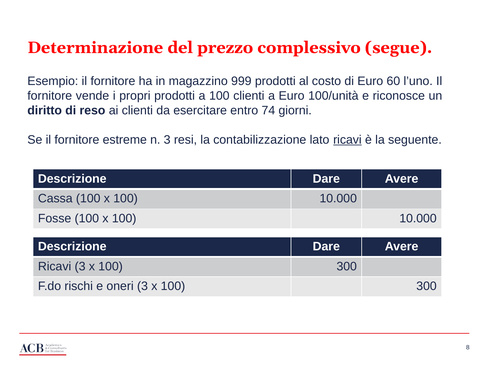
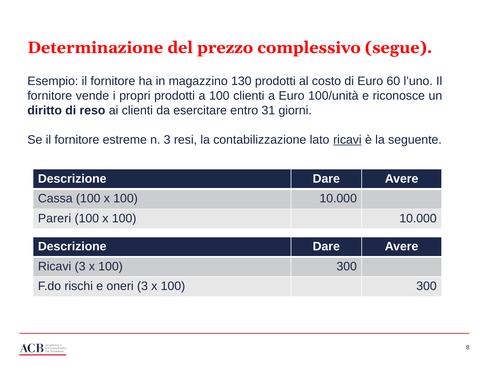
999: 999 -> 130
74: 74 -> 31
Fosse: Fosse -> Pareri
